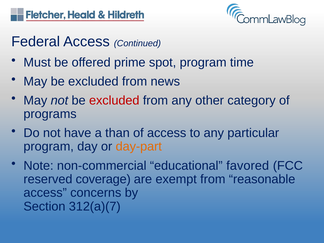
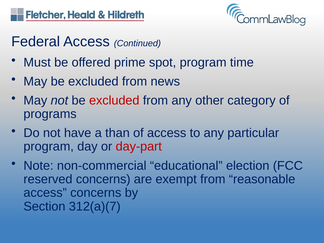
day-part colour: orange -> red
favored: favored -> election
reserved coverage: coverage -> concerns
